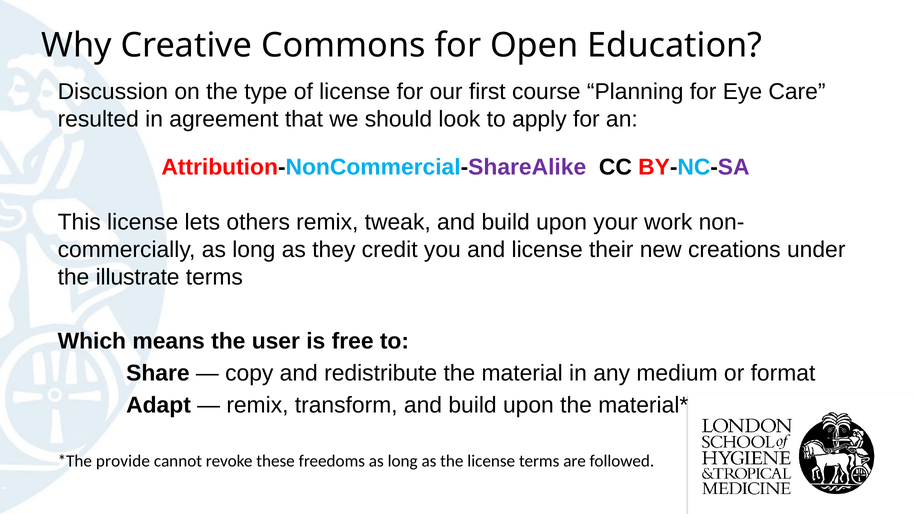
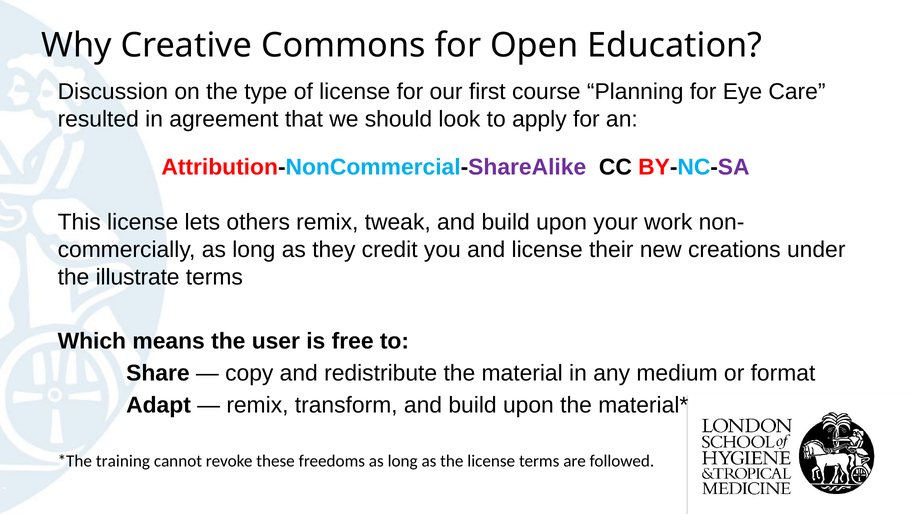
provide: provide -> training
